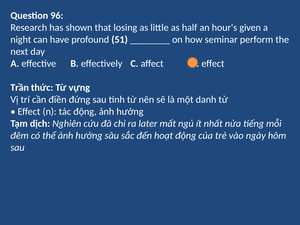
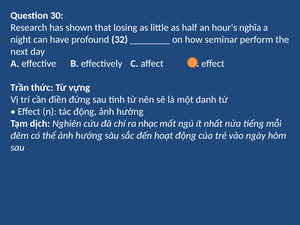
96: 96 -> 30
given: given -> nghĩa
51: 51 -> 32
later: later -> nhạc
